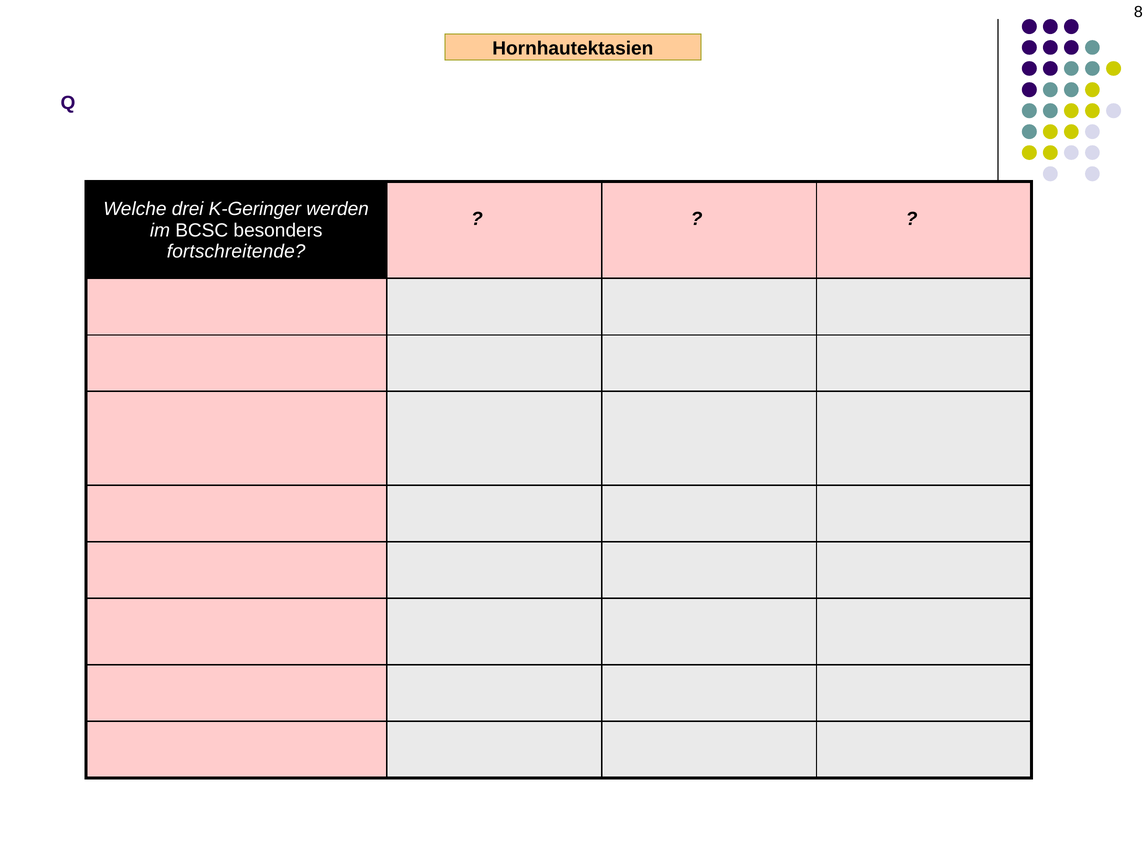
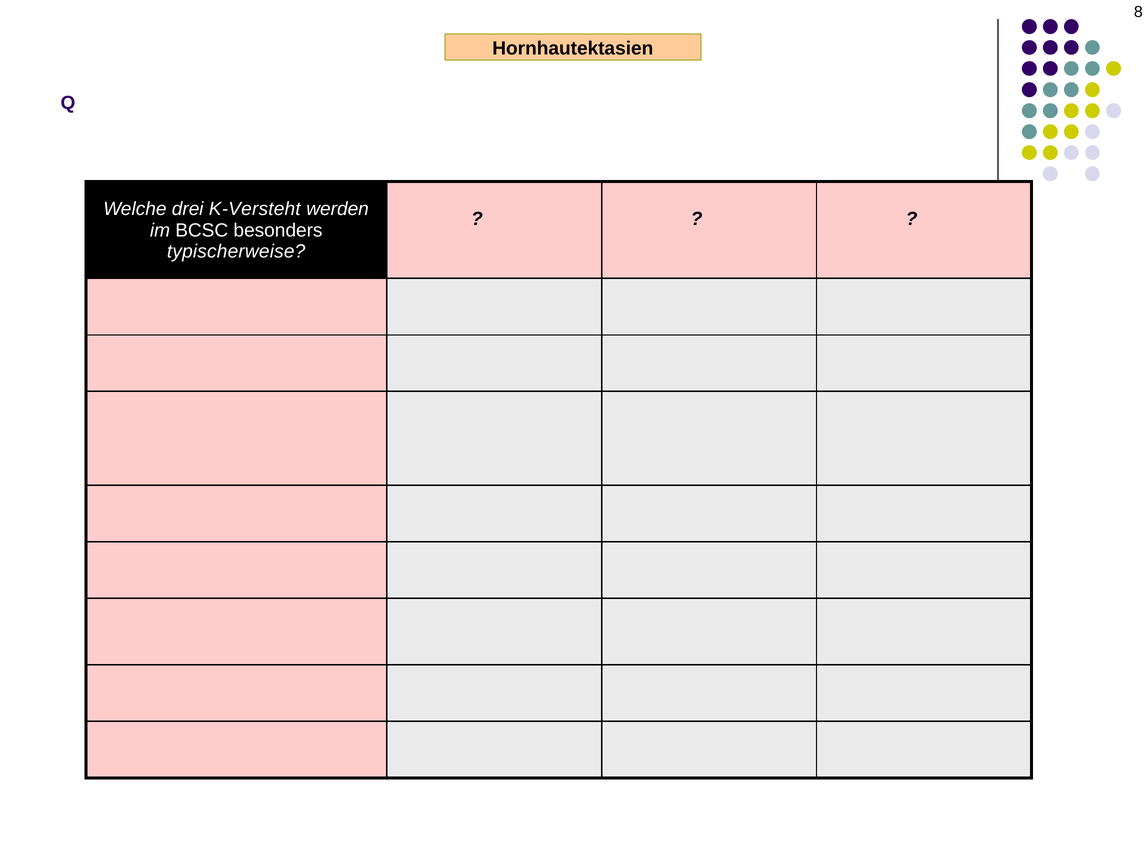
K-Geringer: K-Geringer -> K-Versteht
fortschreitende: fortschreitende -> typischerweise
